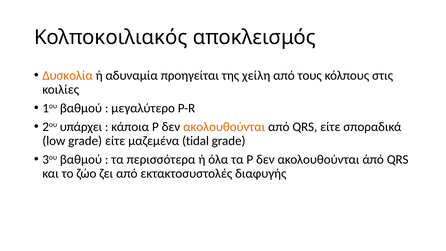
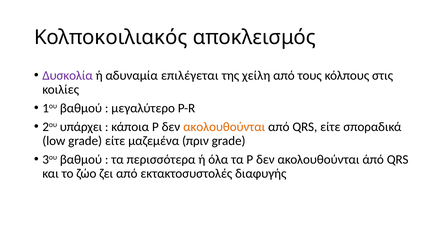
Δυσκολία colour: orange -> purple
προηγείται: προηγείται -> επιλέγεται
tidal: tidal -> πριν
